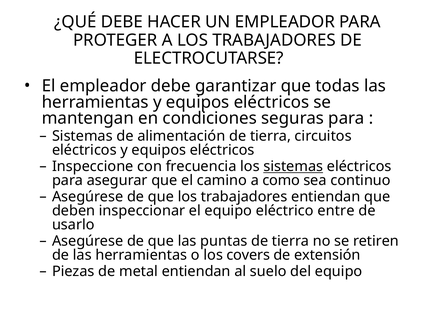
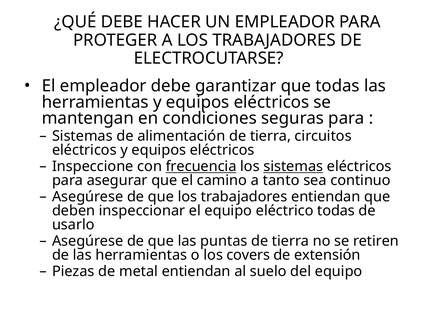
frecuencia underline: none -> present
como: como -> tanto
eléctrico entre: entre -> todas
